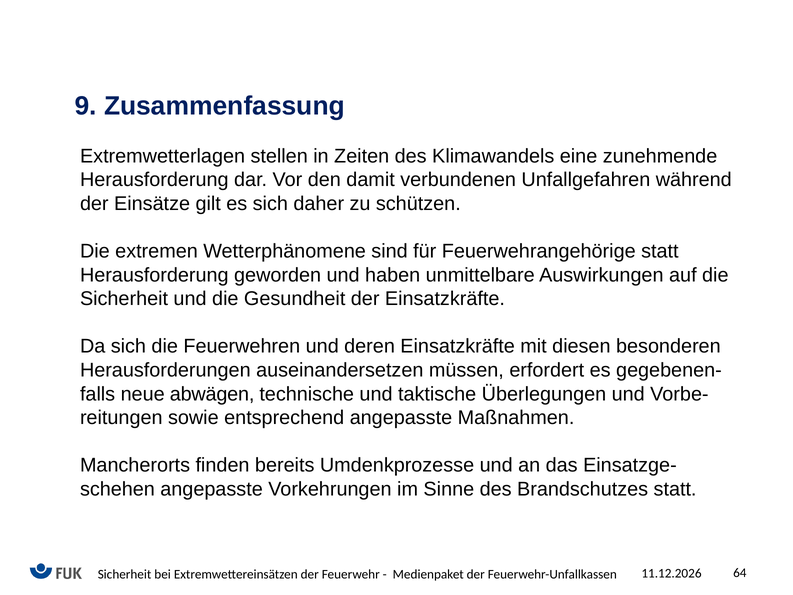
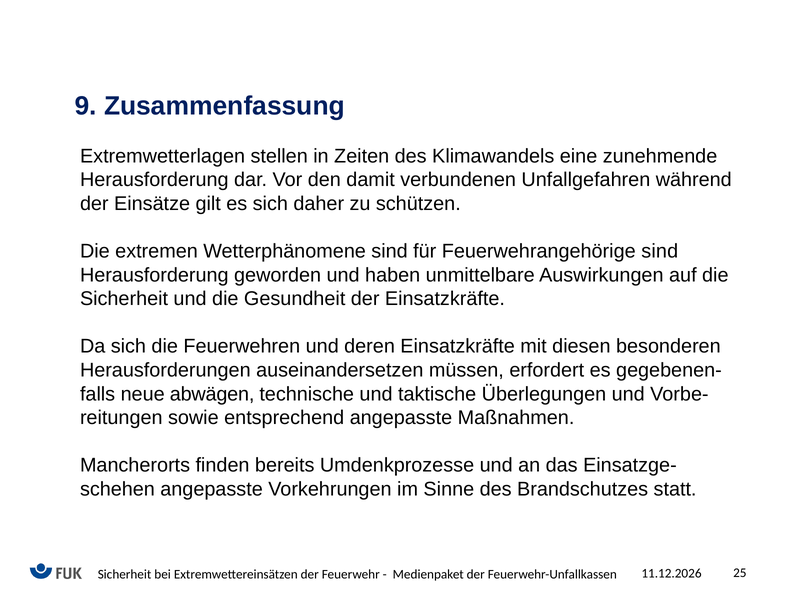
Feuerwehrangehörige statt: statt -> sind
64: 64 -> 25
